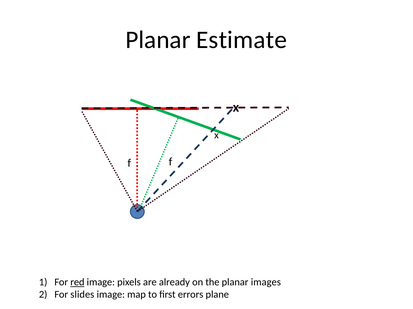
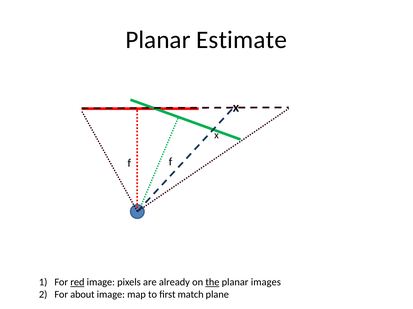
the underline: none -> present
slides: slides -> about
errors: errors -> match
